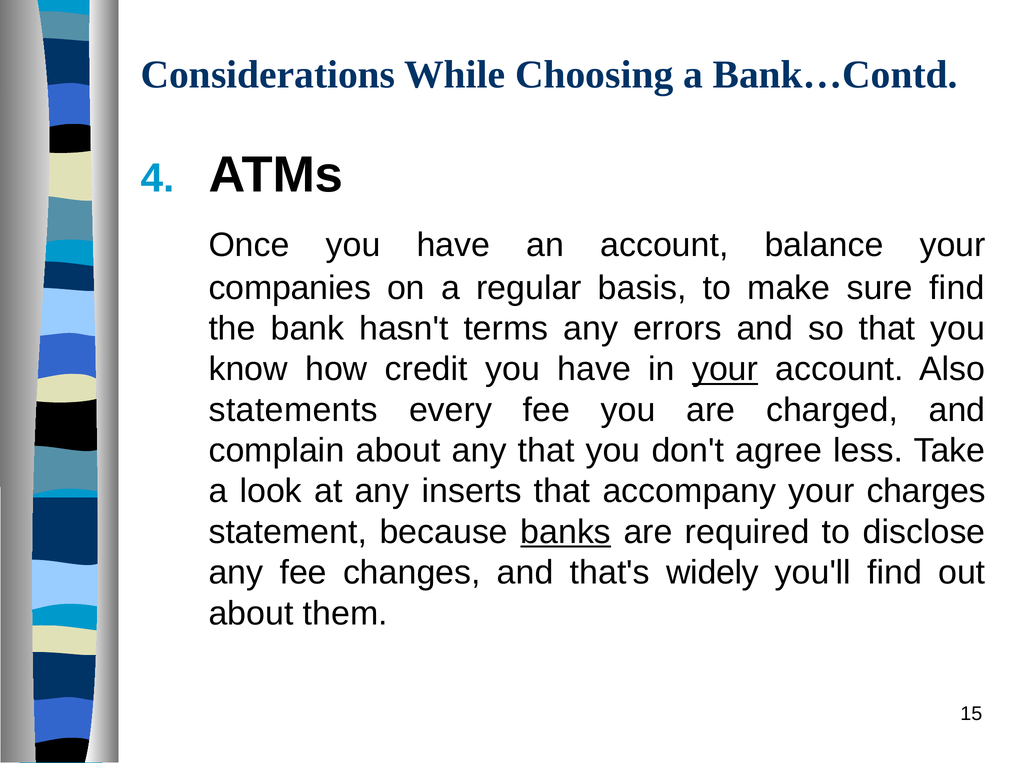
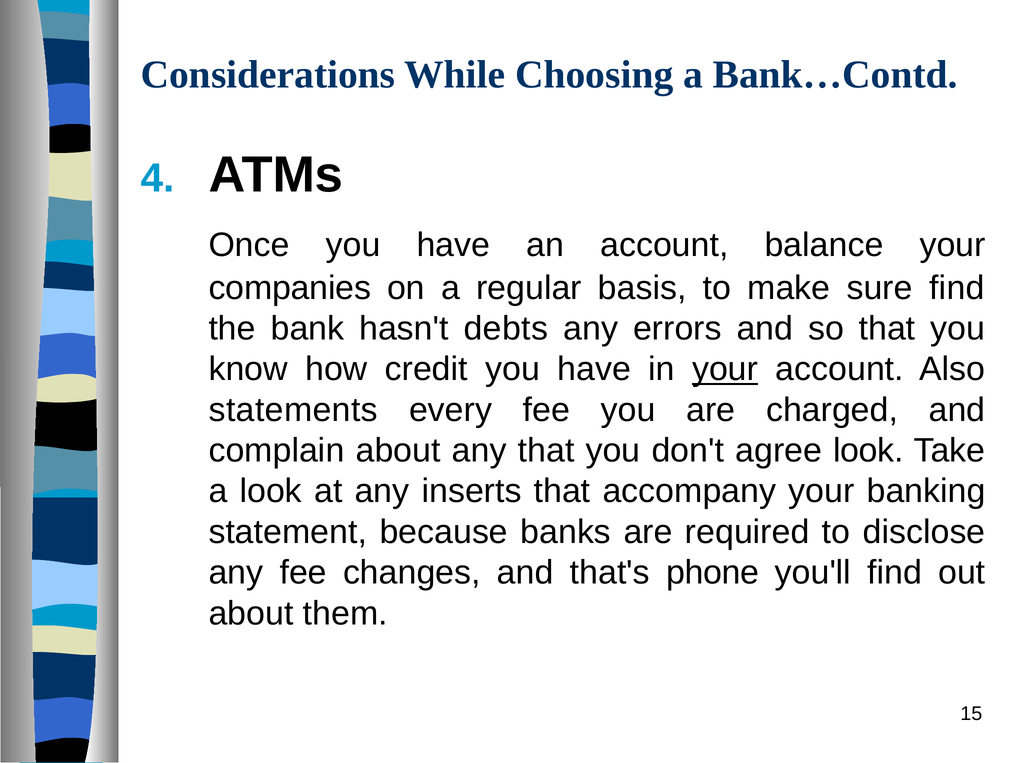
terms: terms -> debts
agree less: less -> look
charges: charges -> banking
banks underline: present -> none
widely: widely -> phone
